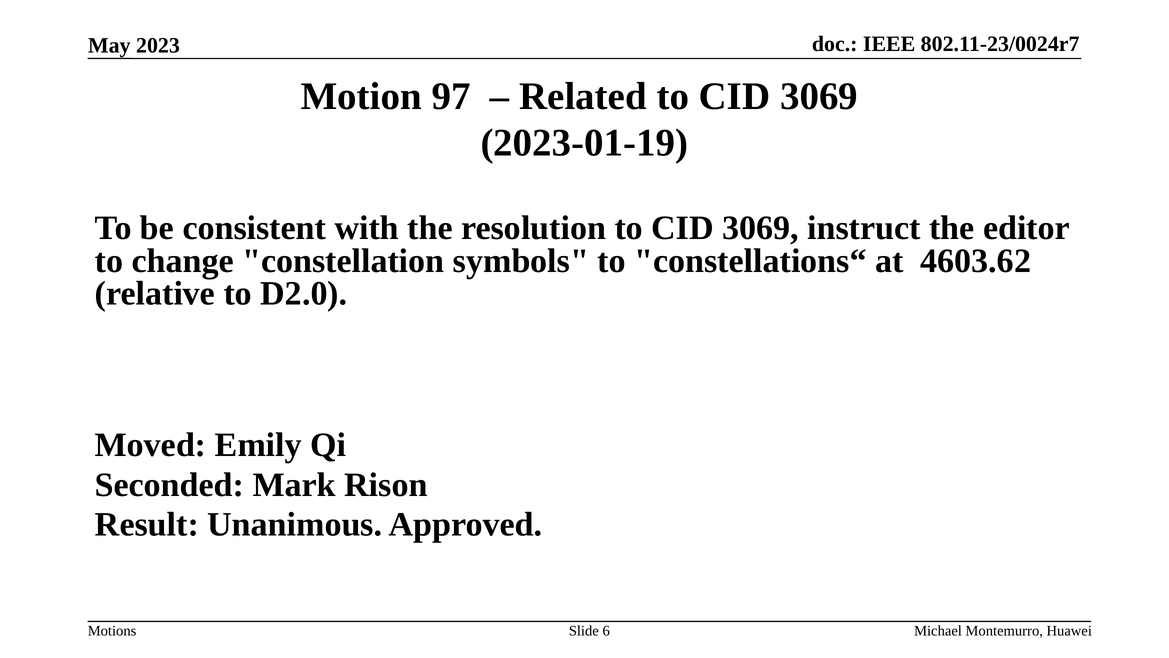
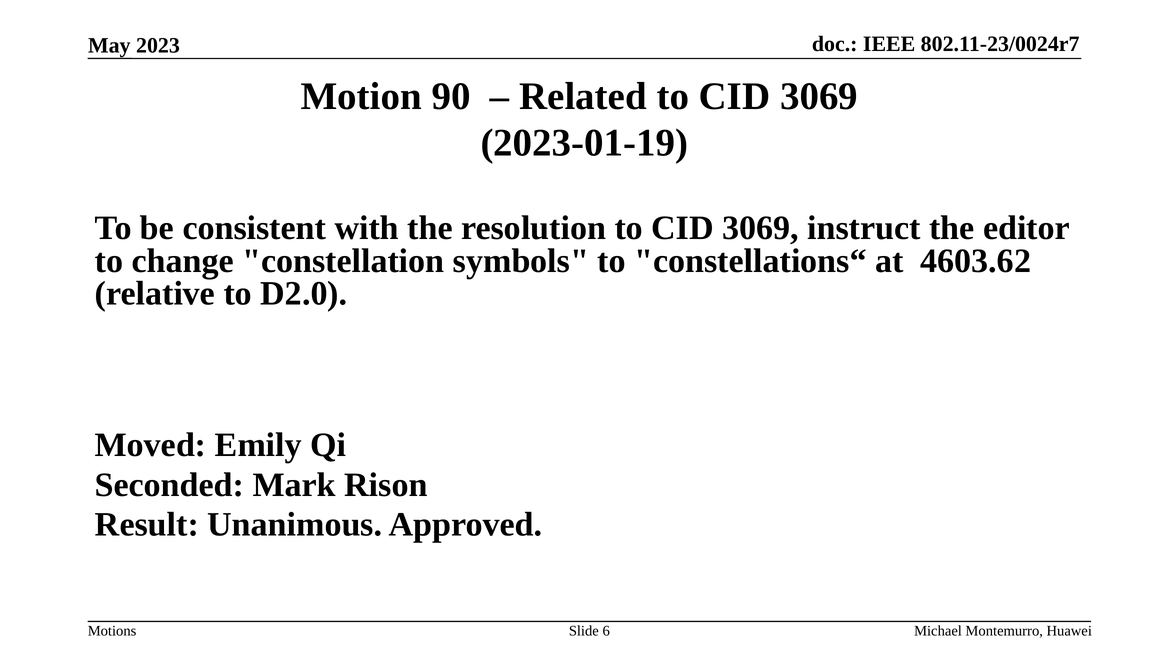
97: 97 -> 90
